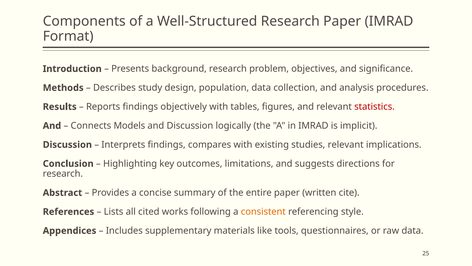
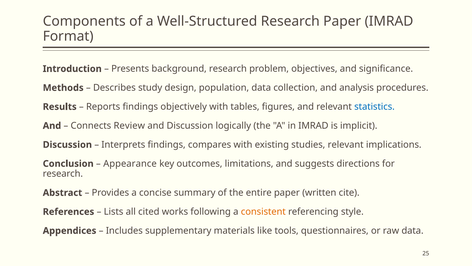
statistics colour: red -> blue
Models: Models -> Review
Highlighting: Highlighting -> Appearance
